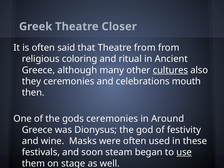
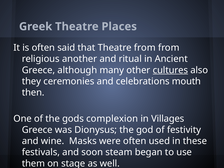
Closer: Closer -> Places
coloring: coloring -> another
gods ceremonies: ceremonies -> complexion
Around: Around -> Villages
use underline: present -> none
